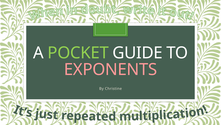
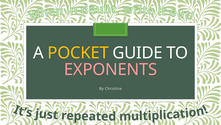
POCKET colour: light green -> yellow
